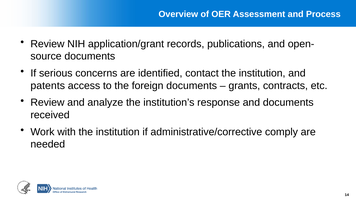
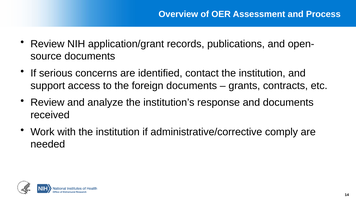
patents: patents -> support
